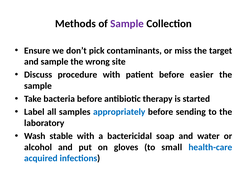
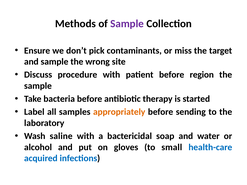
easier: easier -> region
appropriately colour: blue -> orange
stable: stable -> saline
